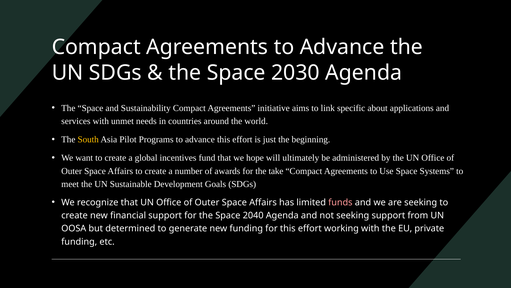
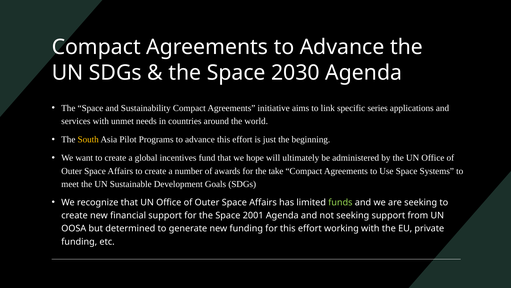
about: about -> series
funds colour: pink -> light green
2040: 2040 -> 2001
